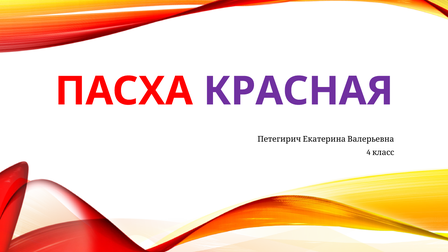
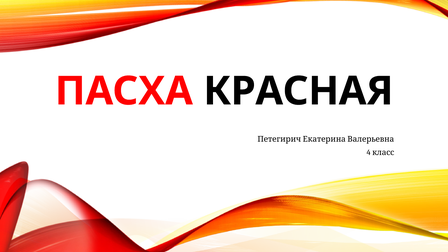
КРАСНАЯ colour: purple -> black
